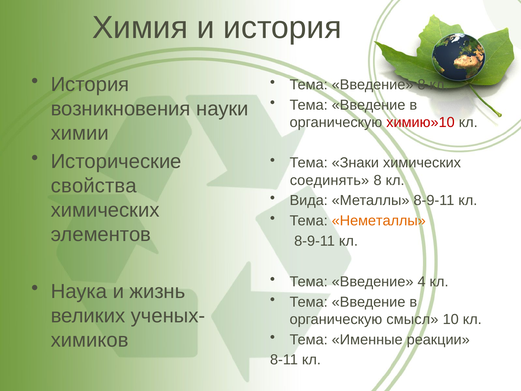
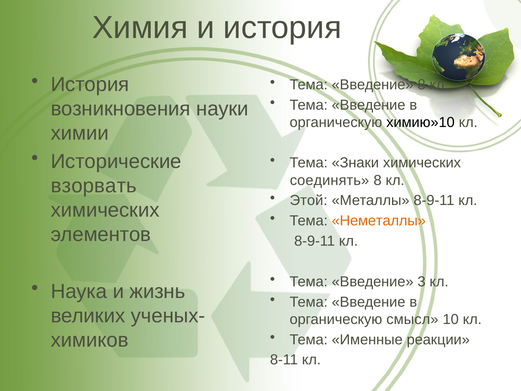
химию»10 colour: red -> black
свойства: свойства -> взорвать
Вида: Вида -> Этой
4: 4 -> 3
